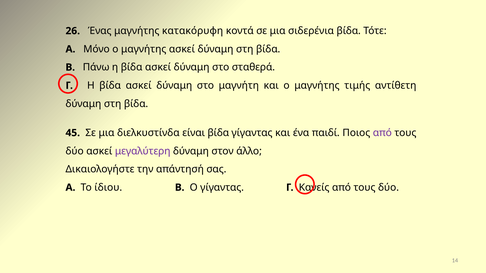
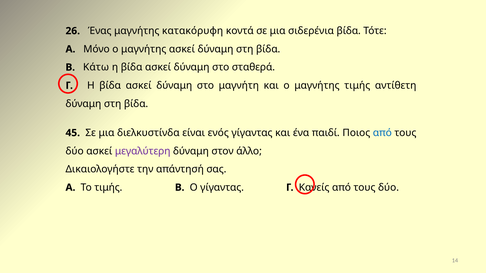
Πάνω: Πάνω -> Κάτω
είναι βίδα: βίδα -> ενός
από at (382, 133) colour: purple -> blue
Το ίδιου: ίδιου -> τιμής
